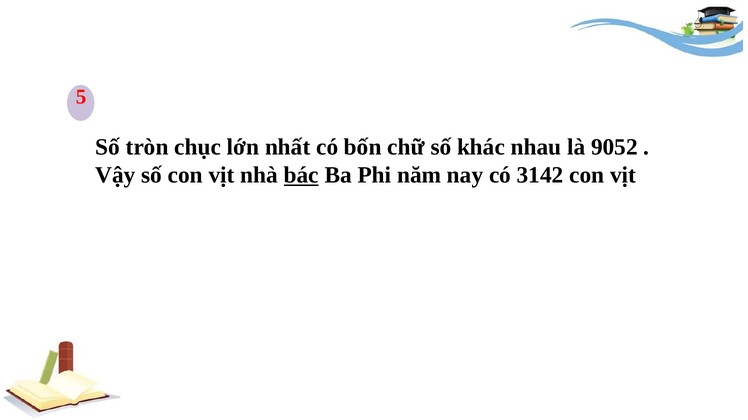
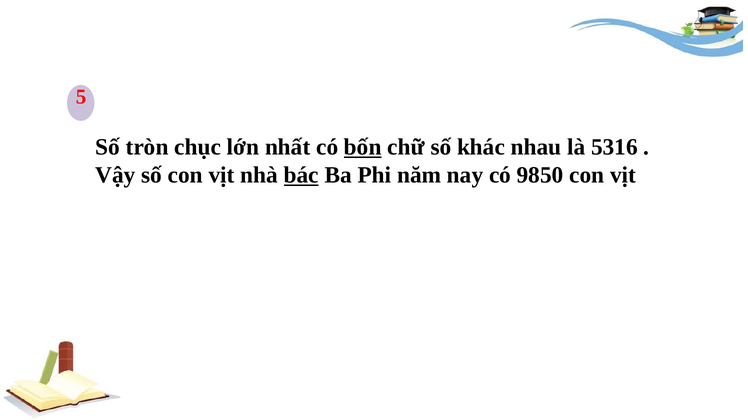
bốn underline: none -> present
9052: 9052 -> 5316
3142: 3142 -> 9850
